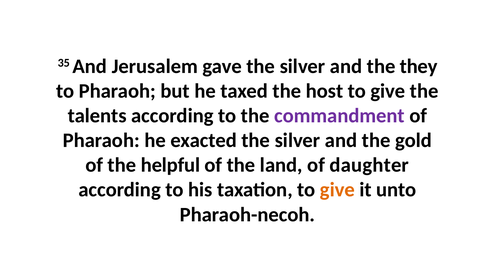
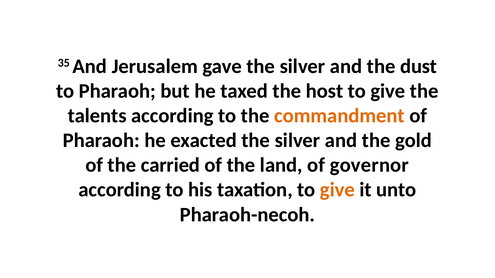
they: they -> dust
commandment colour: purple -> orange
helpful: helpful -> carried
daughter: daughter -> governor
